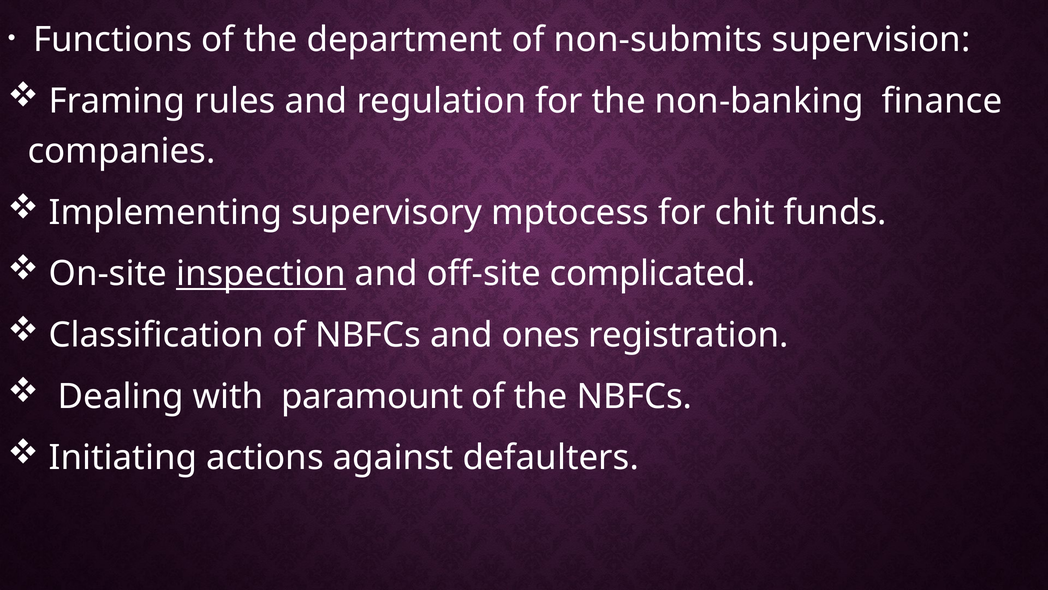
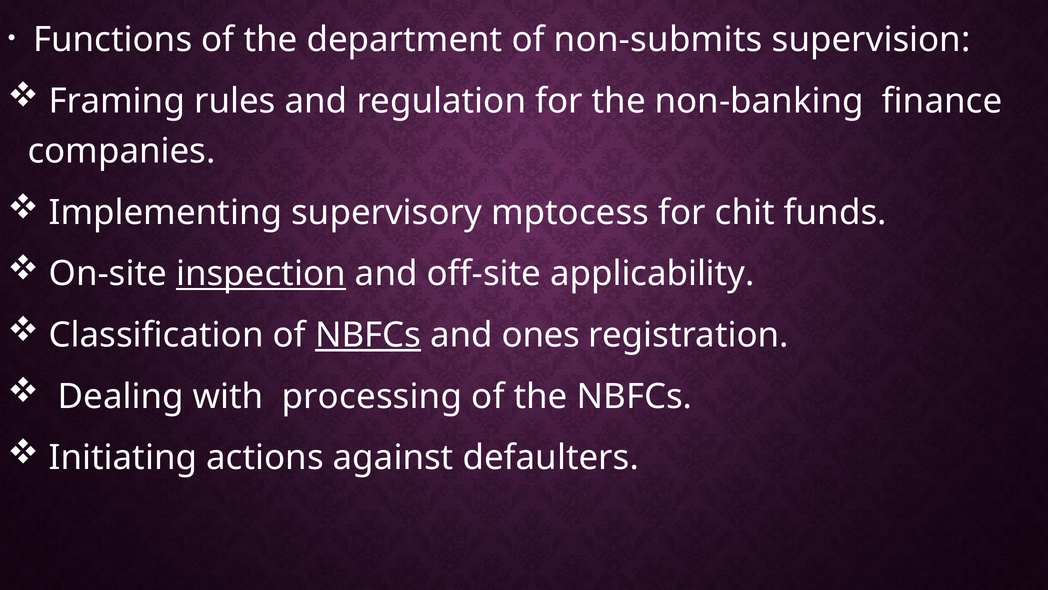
complicated: complicated -> applicability
NBFCs at (368, 335) underline: none -> present
paramount: paramount -> processing
